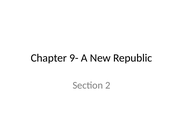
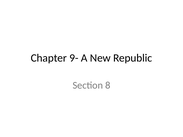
2: 2 -> 8
